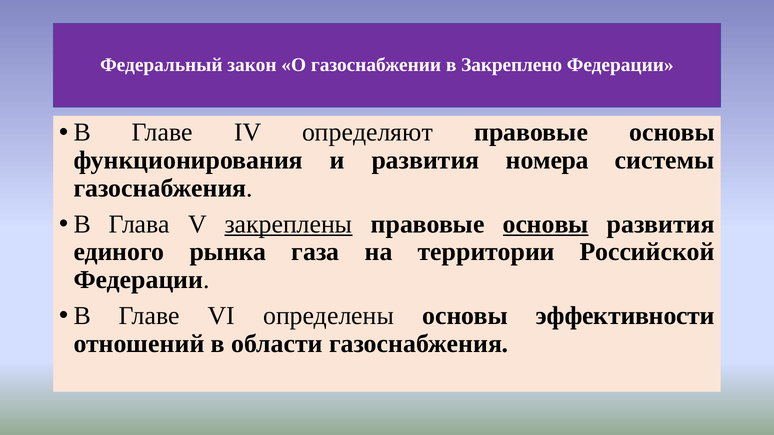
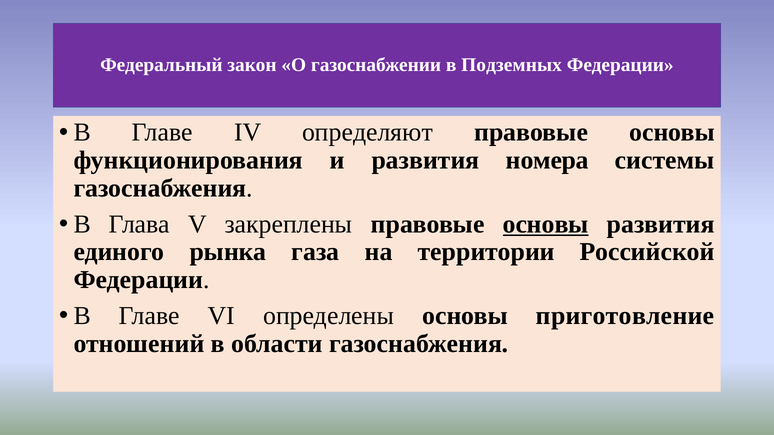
Закреплено: Закреплено -> Подземных
закреплены underline: present -> none
эффективности: эффективности -> приготовление
